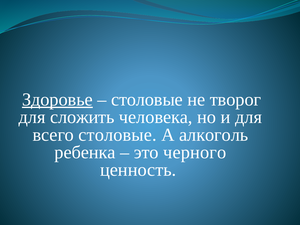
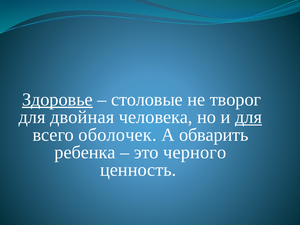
сложить: сложить -> двойная
для at (249, 117) underline: none -> present
всего столовые: столовые -> оболочек
алкоголь: алкоголь -> обварить
